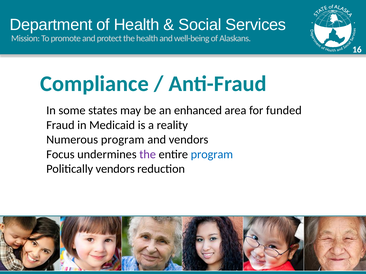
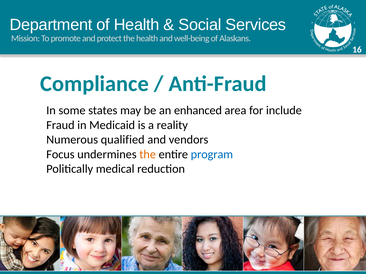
funded: funded -> include
Numerous program: program -> qualified
the at (148, 155) colour: purple -> orange
Politically vendors: vendors -> medical
